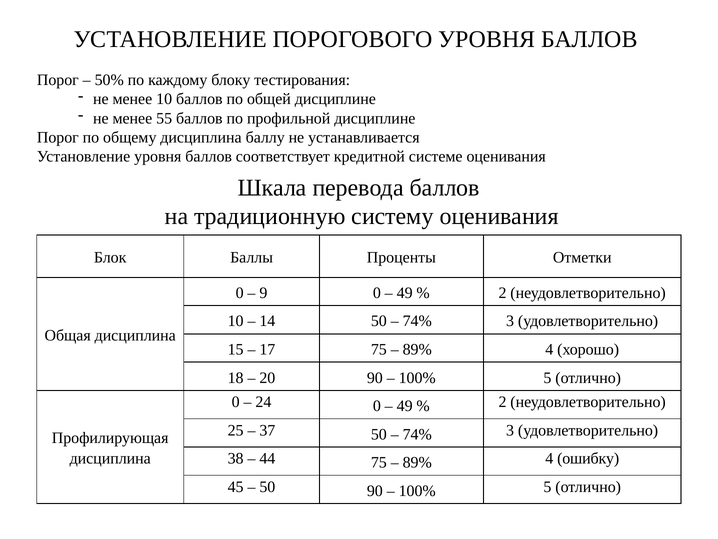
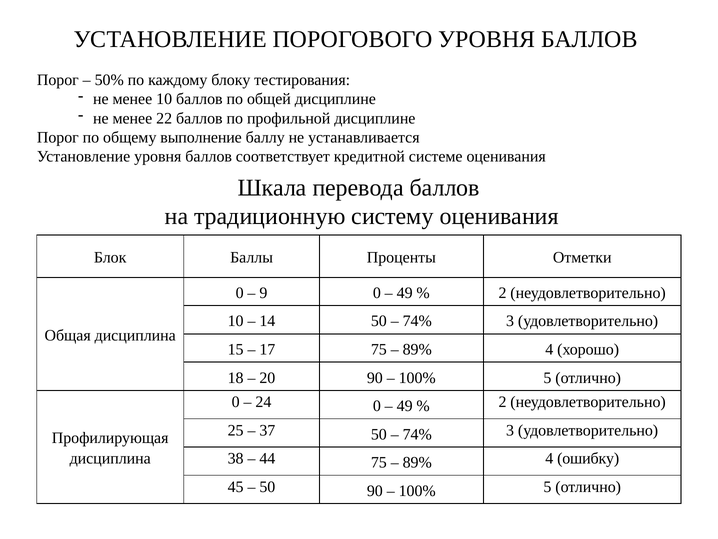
55: 55 -> 22
общему дисциплина: дисциплина -> выполнение
